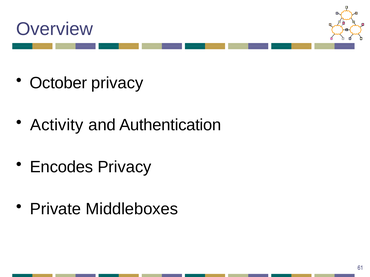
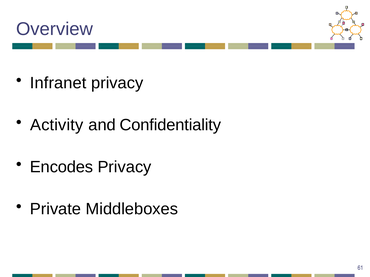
October: October -> Infranet
Authentication: Authentication -> Confidentiality
